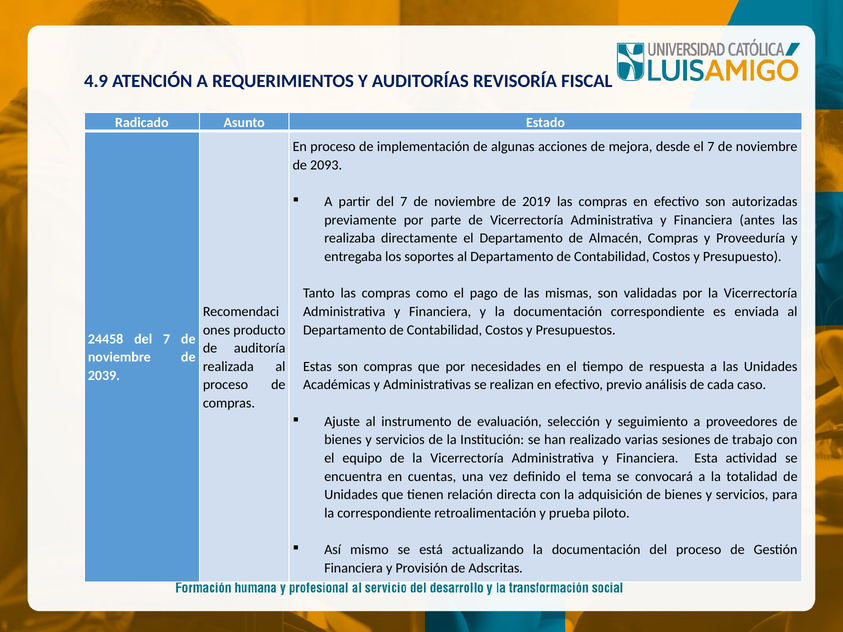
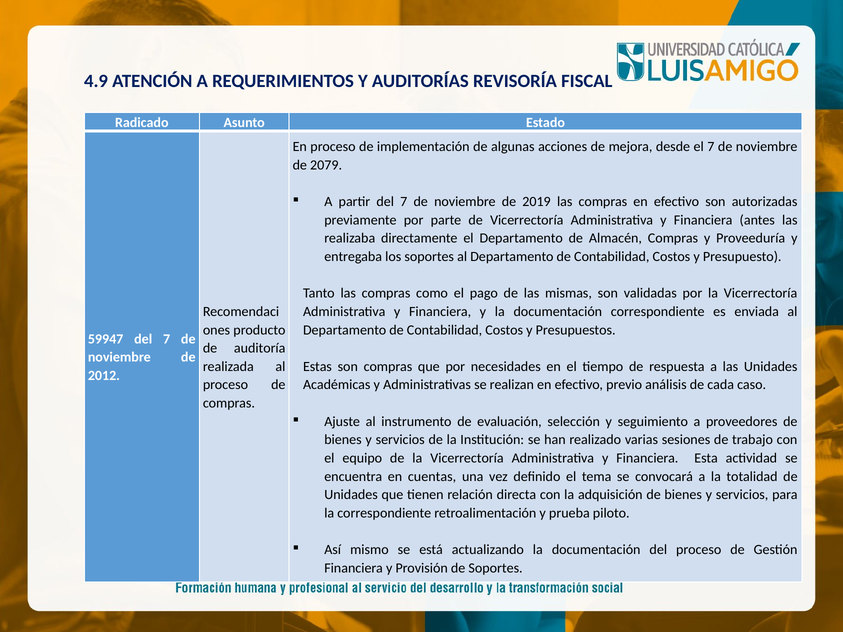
2093: 2093 -> 2079
24458: 24458 -> 59947
2039: 2039 -> 2012
de Adscritas: Adscritas -> Soportes
